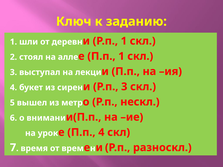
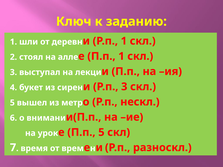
П.п 4: 4 -> 5
